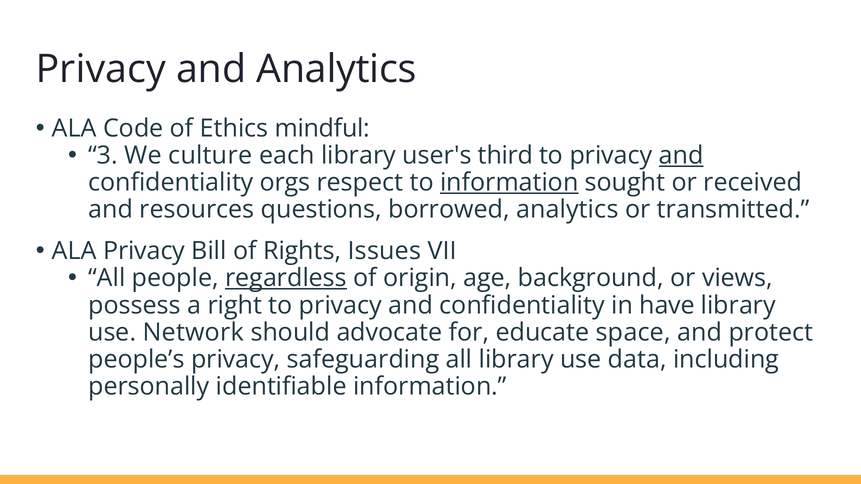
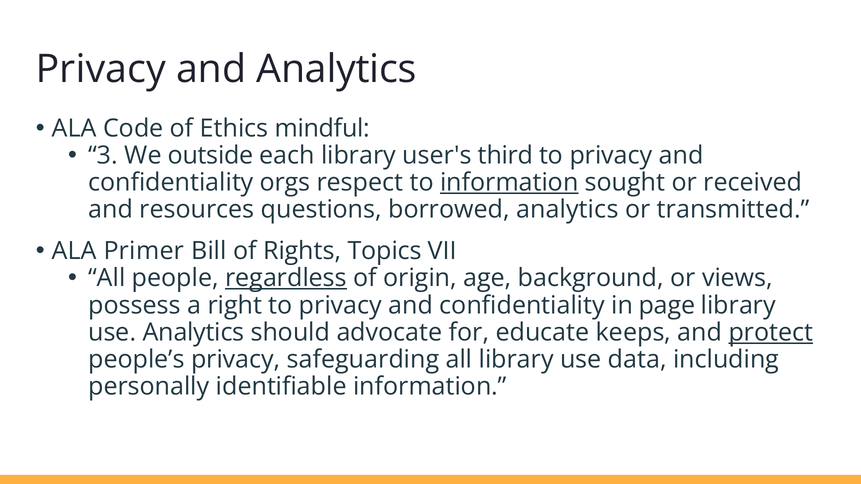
culture: culture -> outside
and at (681, 156) underline: present -> none
ALA Privacy: Privacy -> Primer
Issues: Issues -> Topics
have: have -> page
use Network: Network -> Analytics
space: space -> keeps
protect underline: none -> present
